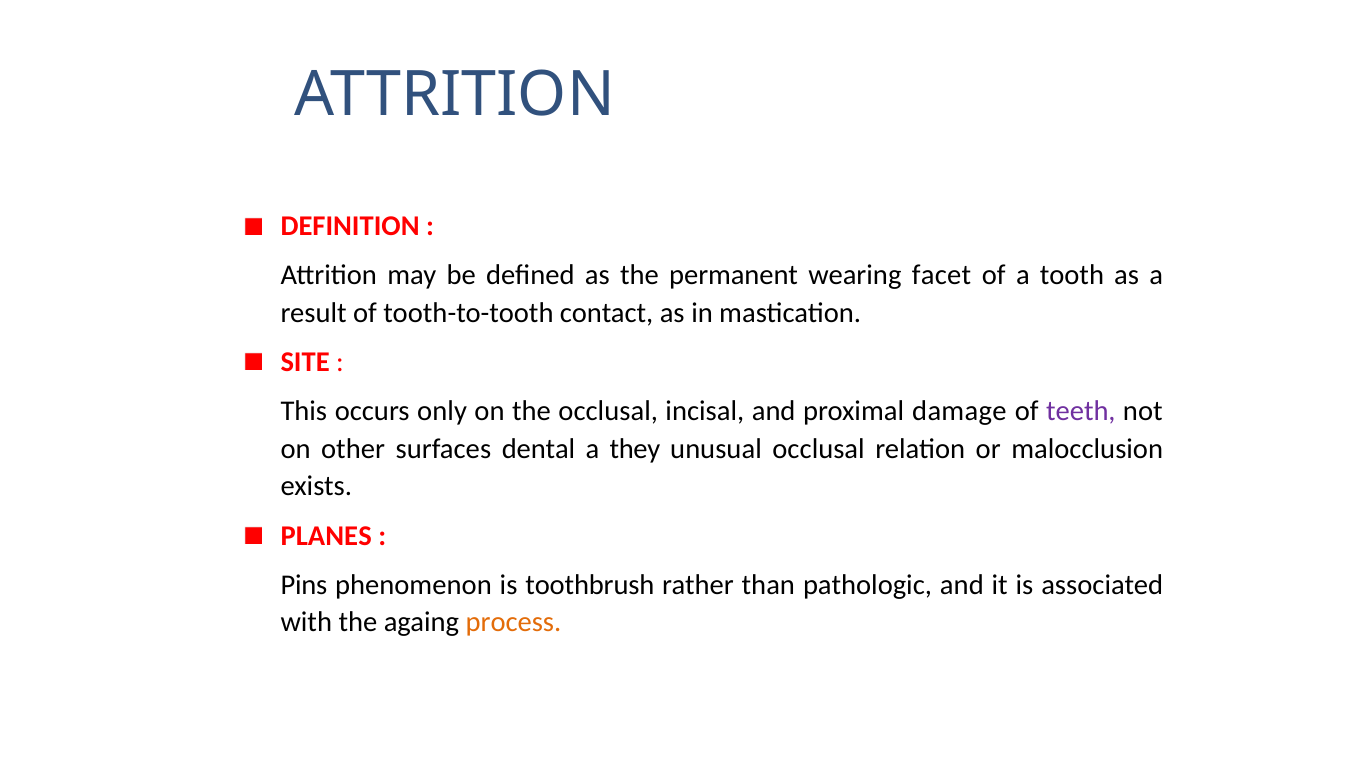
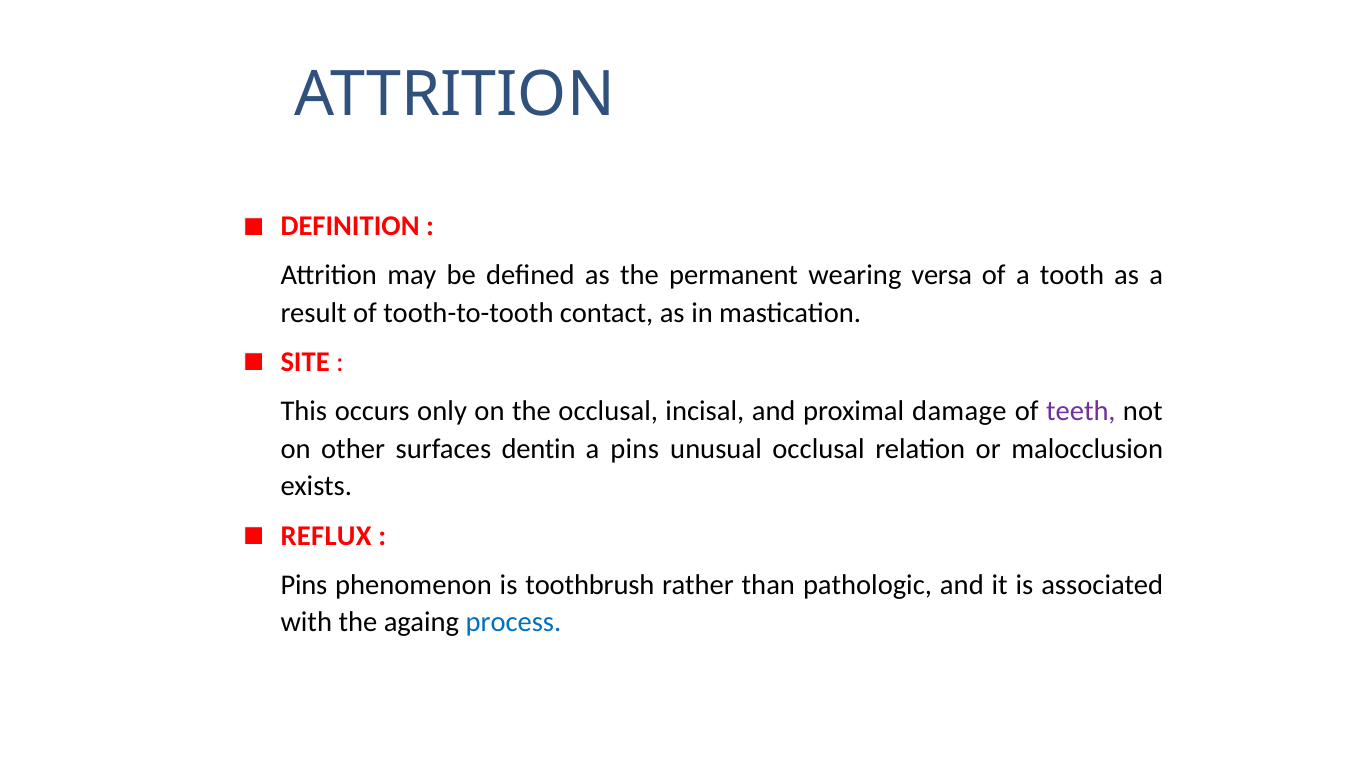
facet: facet -> versa
dental: dental -> dentin
a they: they -> pins
PLANES: PLANES -> REFLUX
process colour: orange -> blue
